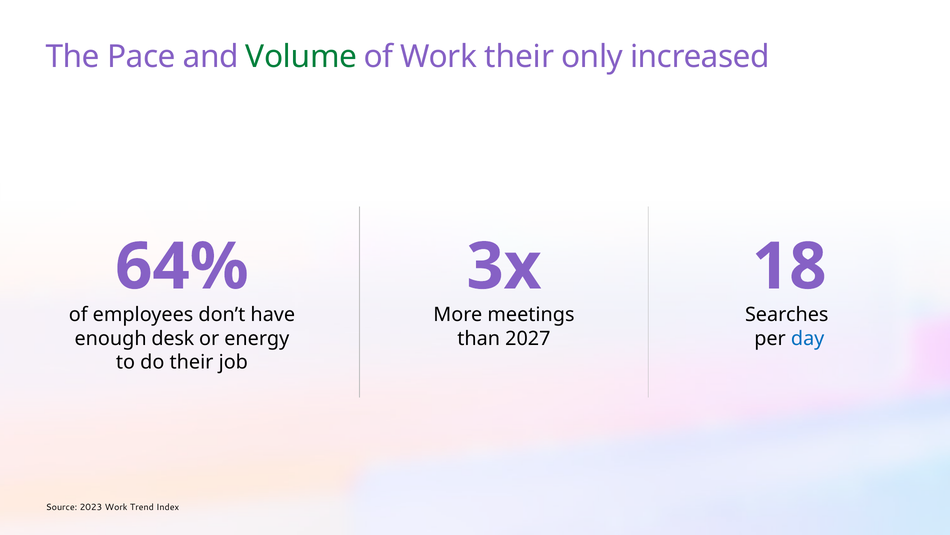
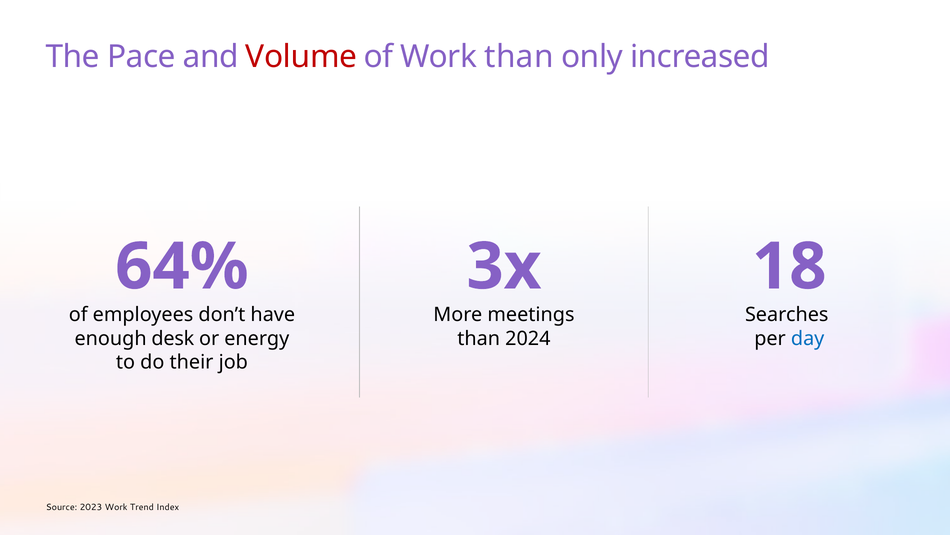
Volume colour: green -> red
Work their: their -> than
2027: 2027 -> 2024
